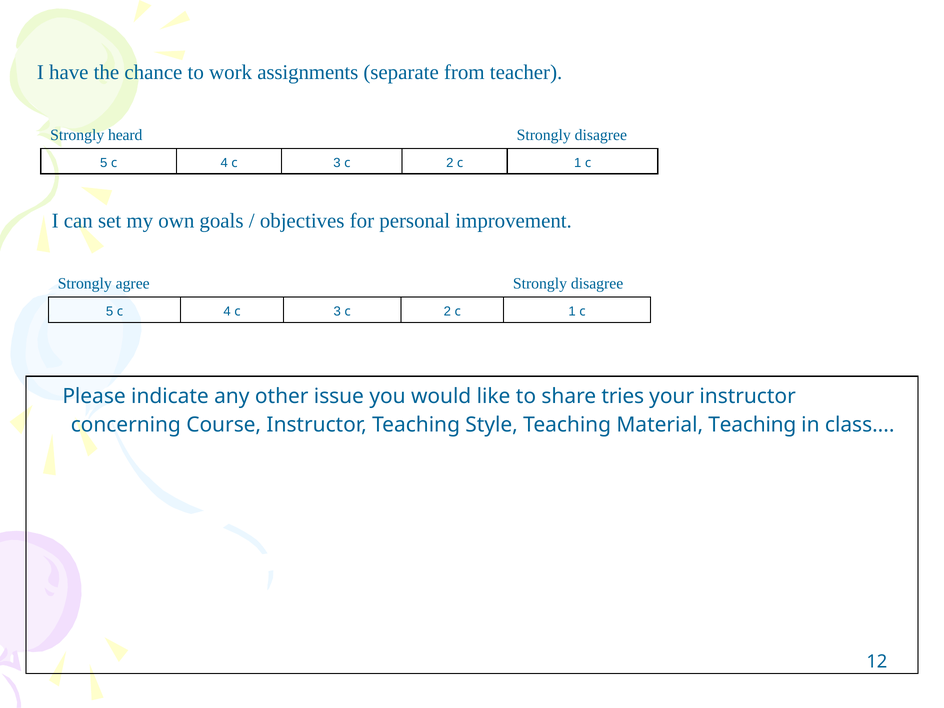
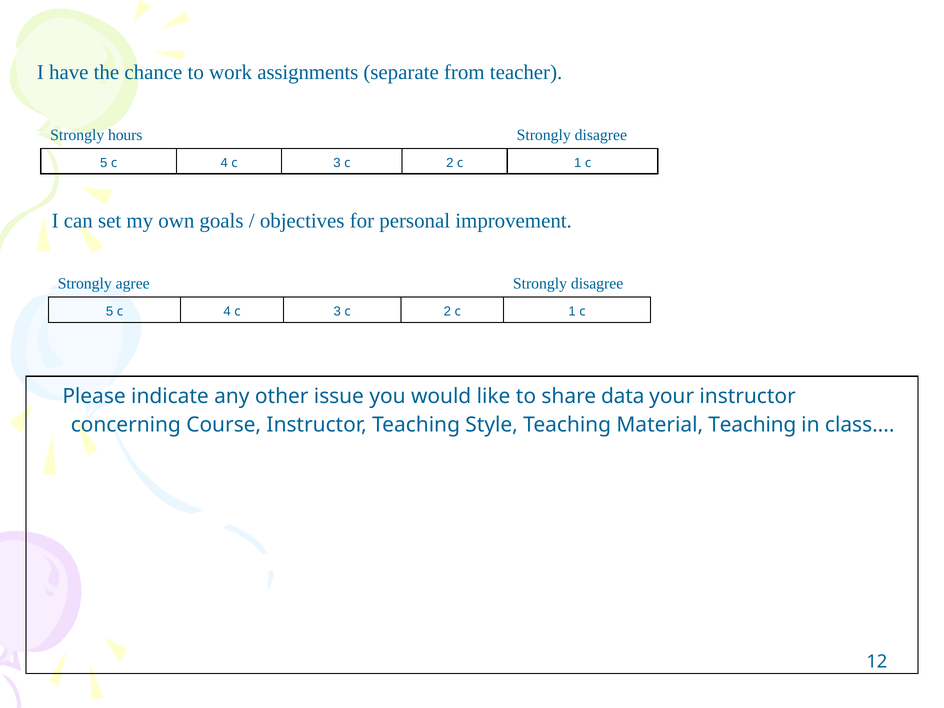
heard: heard -> hours
tries: tries -> data
